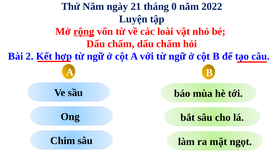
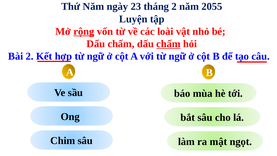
21: 21 -> 23
tháng 0: 0 -> 2
2022: 2022 -> 2055
chấm at (168, 44) underline: none -> present
